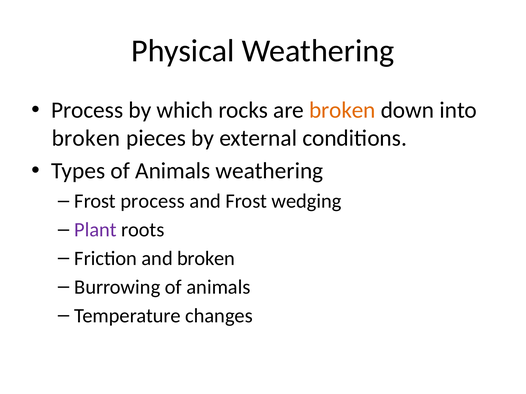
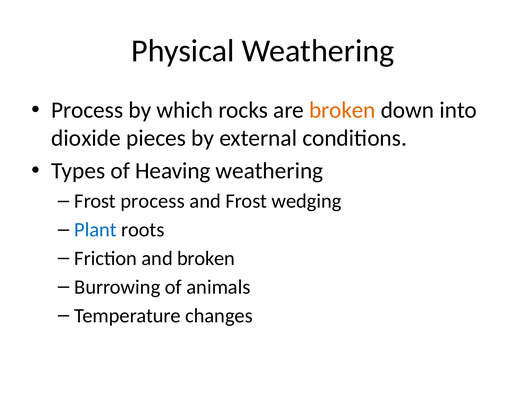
broken at (86, 138): broken -> dioxide
Types of Animals: Animals -> Heaving
Plant colour: purple -> blue
